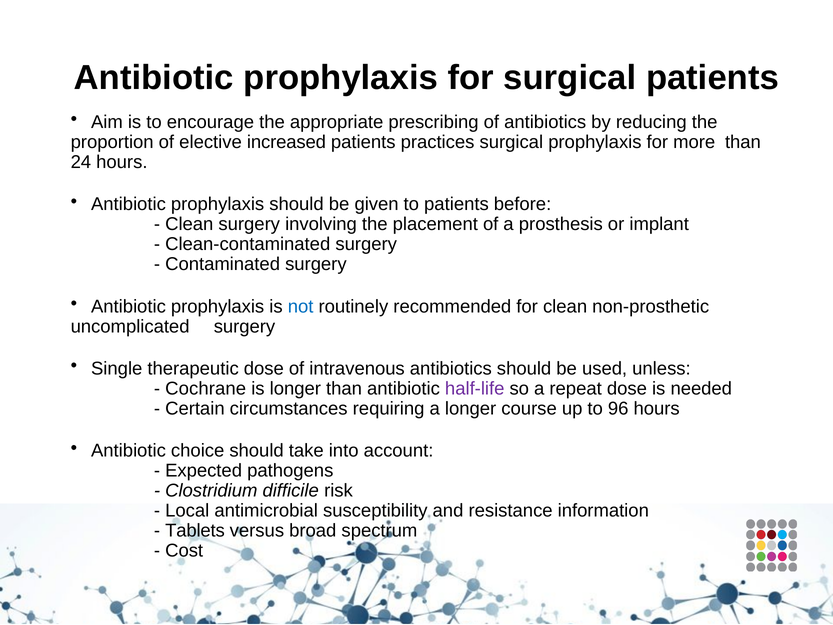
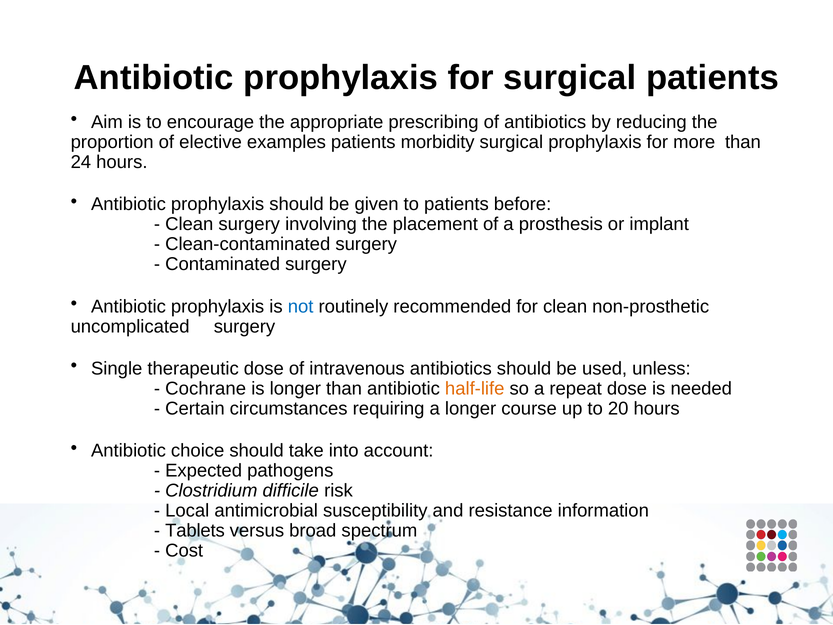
increased: increased -> examples
practices: practices -> morbidity
half-life colour: purple -> orange
96: 96 -> 20
